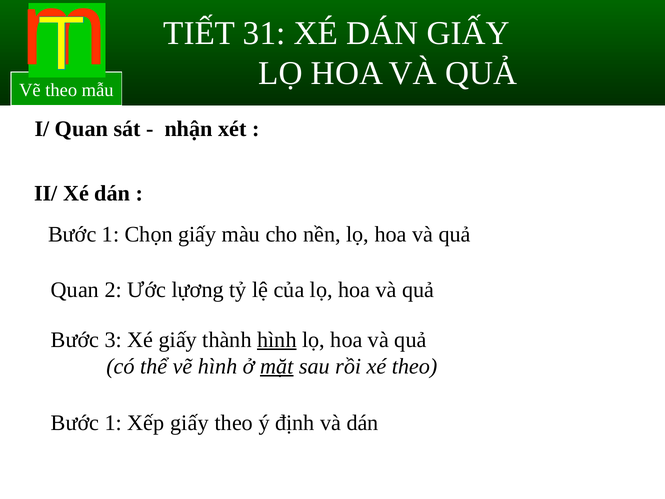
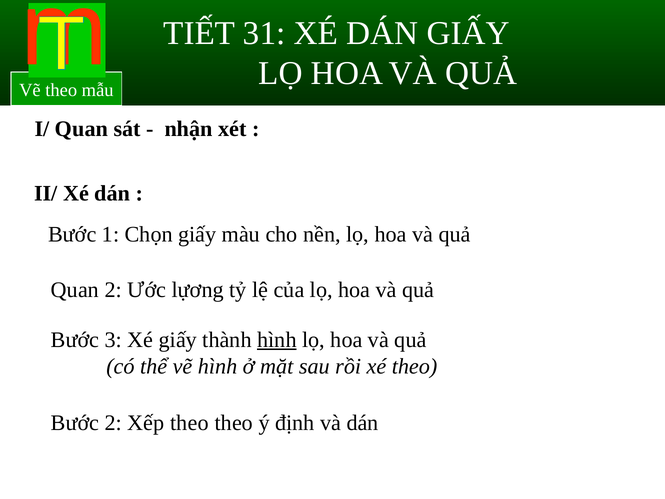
mặt underline: present -> none
1 at (113, 423): 1 -> 2
Xếp giấy: giấy -> theo
